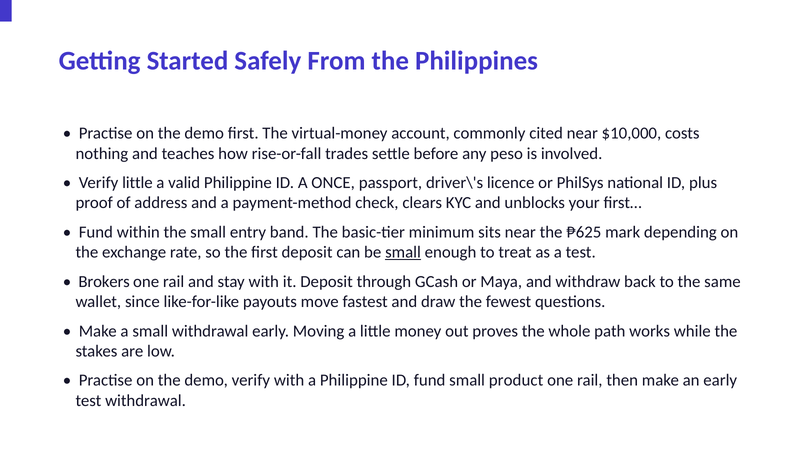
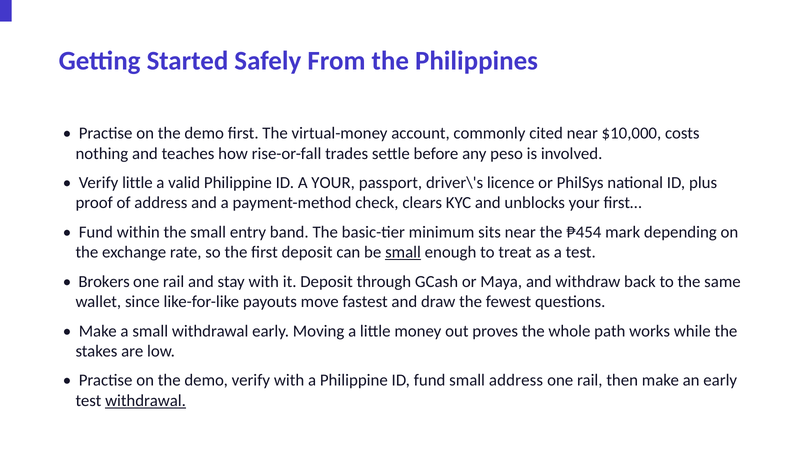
A ONCE: ONCE -> YOUR
₱625: ₱625 -> ₱454
small product: product -> address
withdrawal at (146, 401) underline: none -> present
